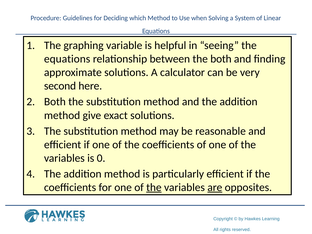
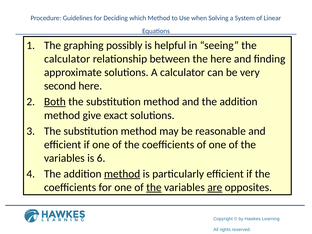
variable: variable -> possibly
equations at (67, 59): equations -> calculator
the both: both -> here
Both at (55, 102) underline: none -> present
0: 0 -> 6
method at (122, 174) underline: none -> present
